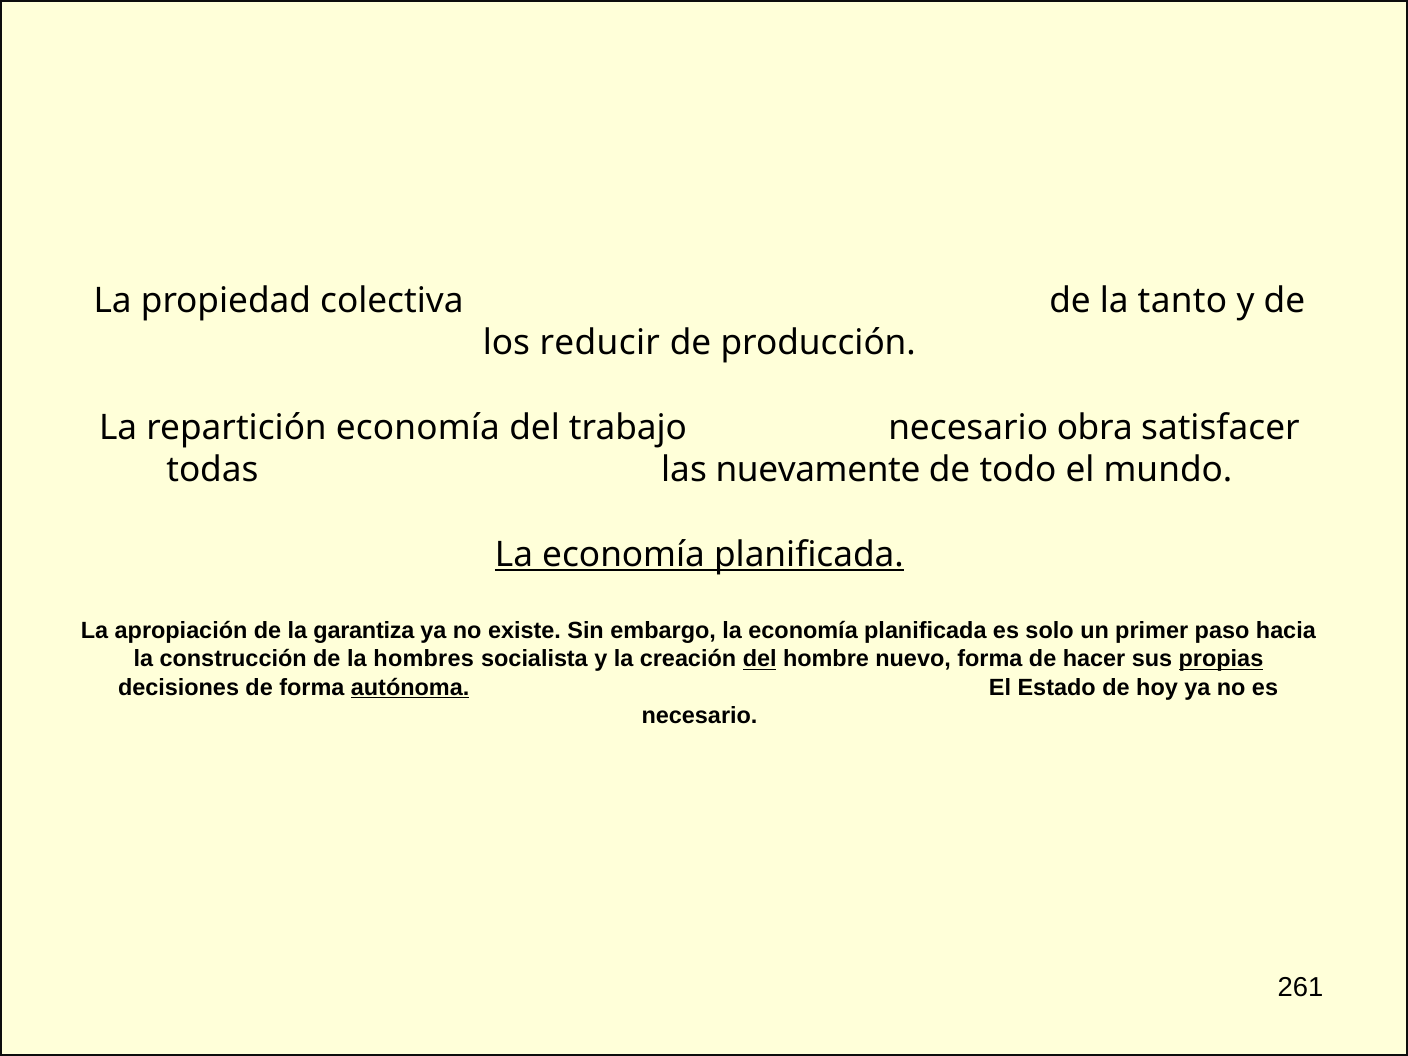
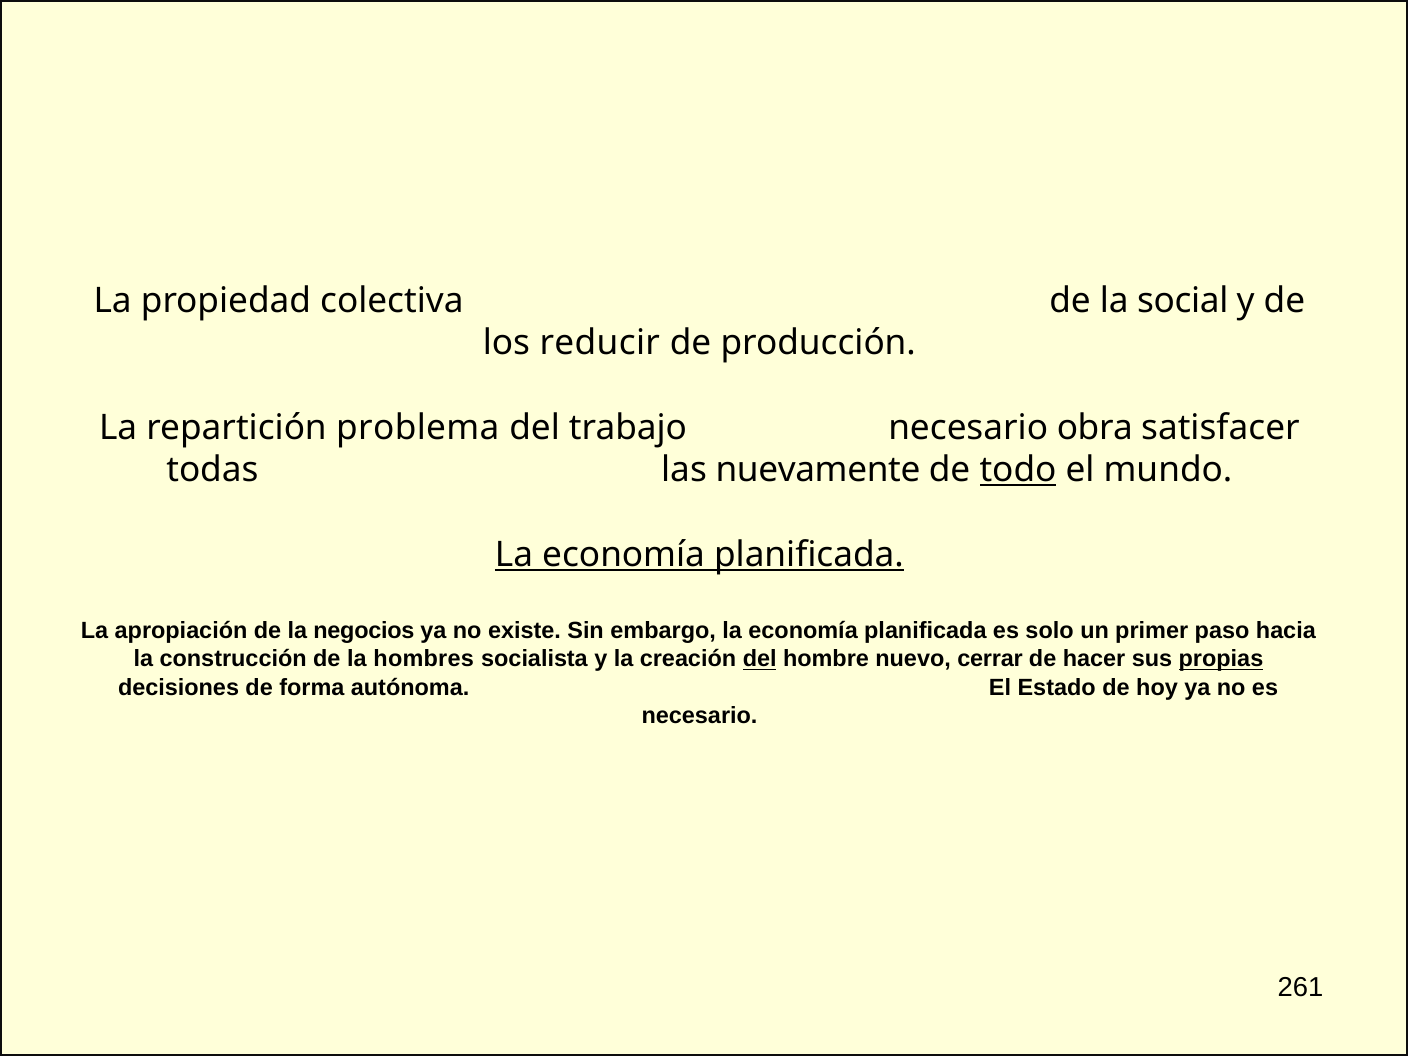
tanto: tanto -> social
repartición economía: economía -> problema
todo underline: none -> present
garantiza: garantiza -> negocios
nuevo forma: forma -> cerrar
autónoma underline: present -> none
